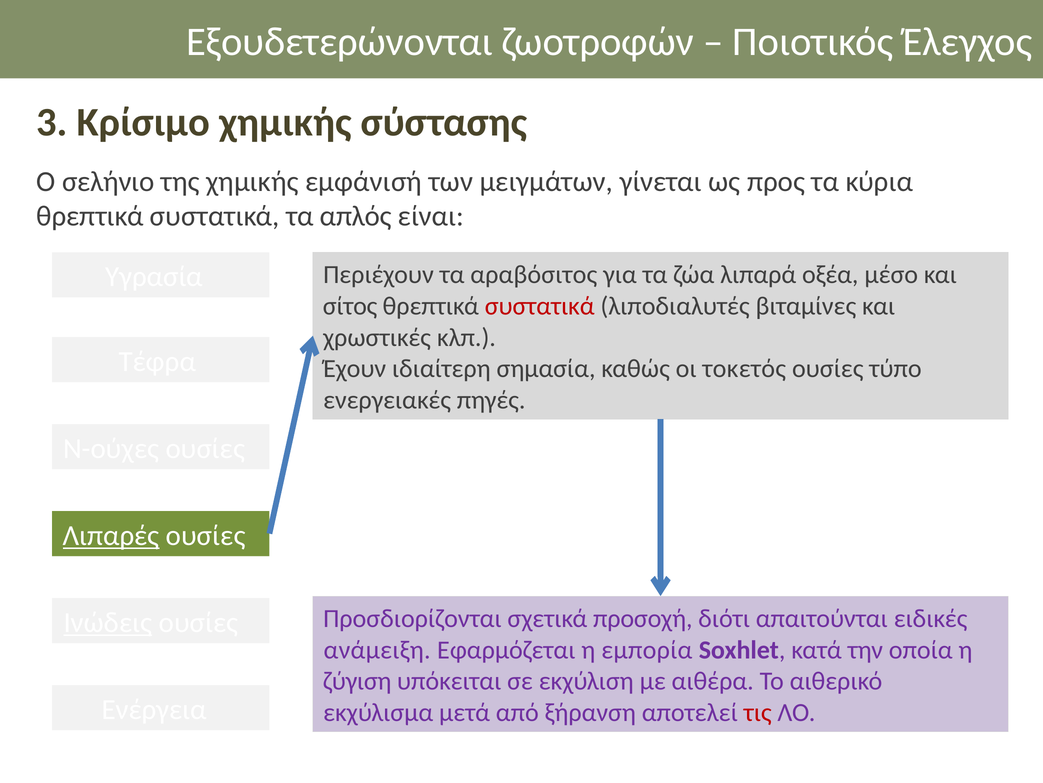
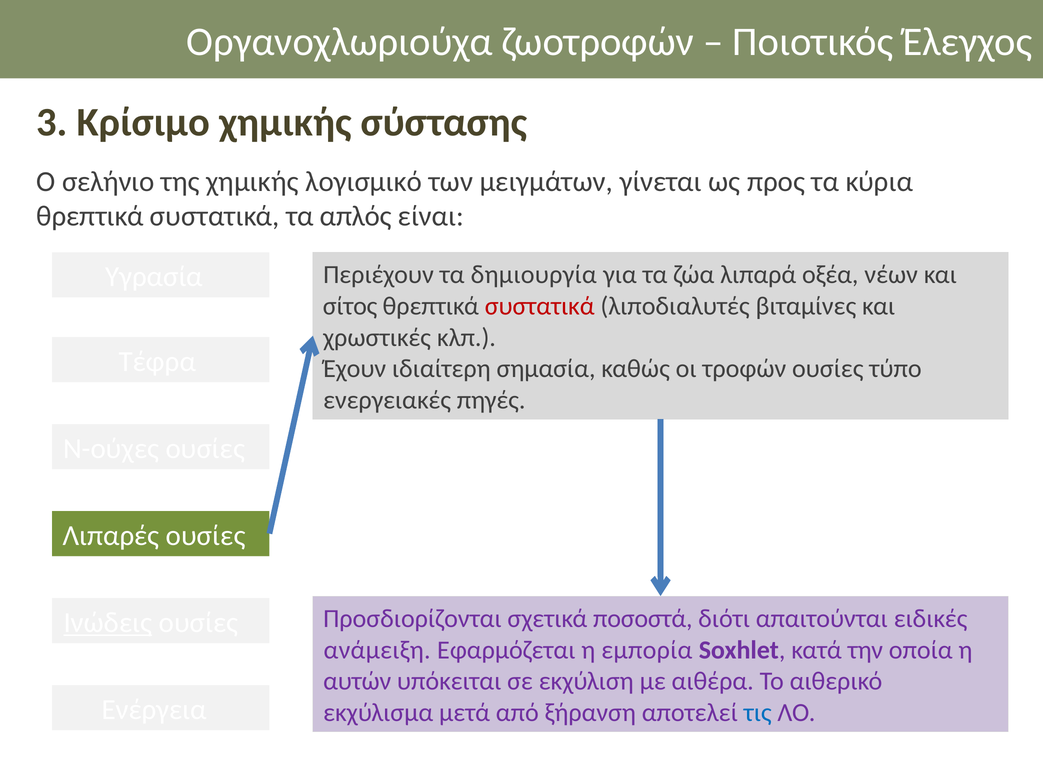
Εξουδετερώνονται: Εξουδετερώνονται -> Οργανοχλωριούχα
εμφάνισή: εμφάνισή -> λογισμικό
αραβόσιτος: αραβόσιτος -> δημιουργία
μέσο: μέσο -> νέων
τοκετός: τοκετός -> τροφών
Λιπαρές underline: present -> none
προσοχή: προσοχή -> ποσοστά
ζύγιση: ζύγιση -> αυτών
τις colour: red -> blue
